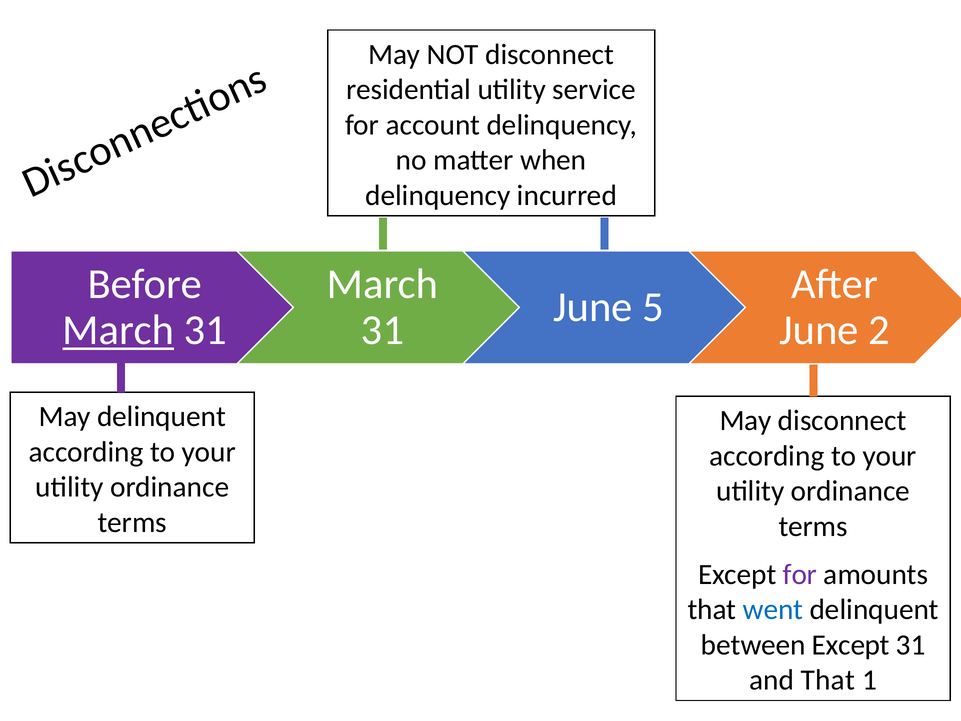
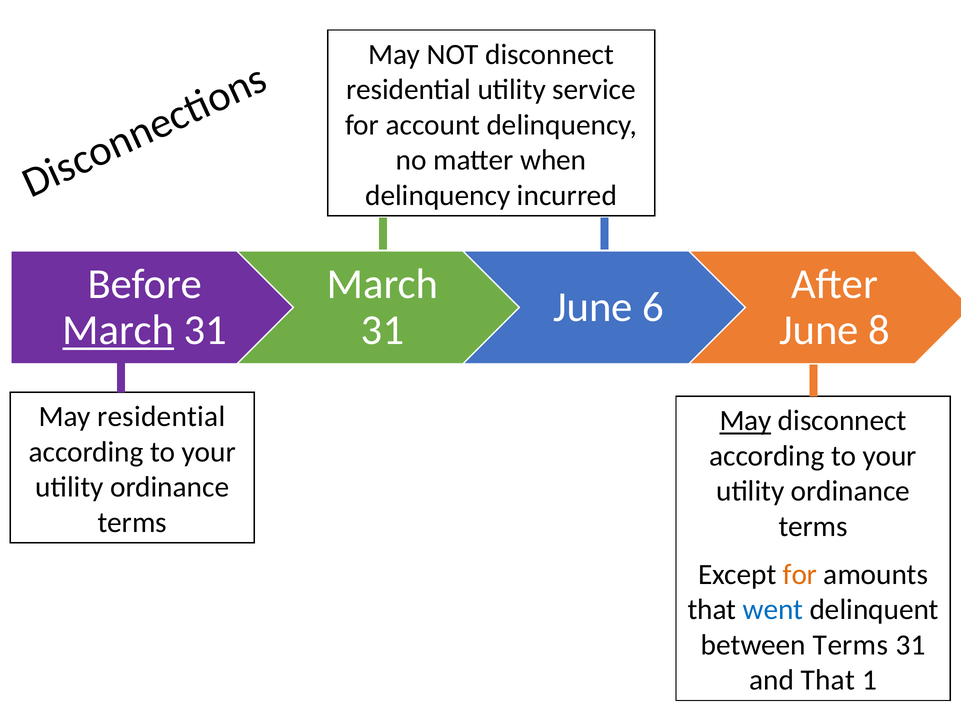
5: 5 -> 6
2: 2 -> 8
May delinquent: delinquent -> residential
May at (746, 421) underline: none -> present
for at (800, 574) colour: purple -> orange
between Except: Except -> Terms
